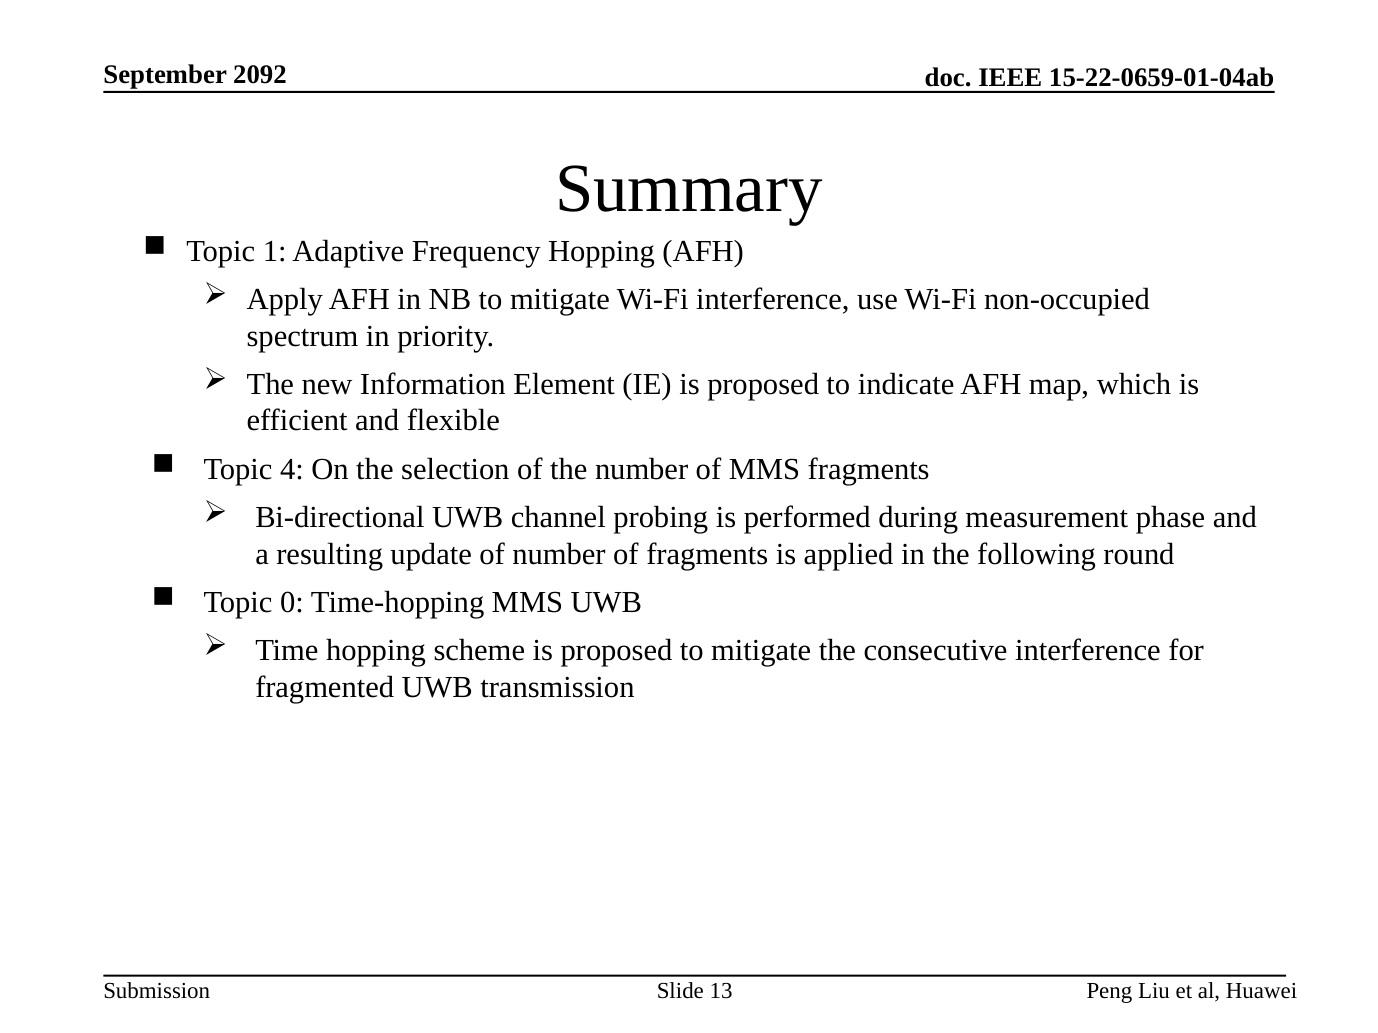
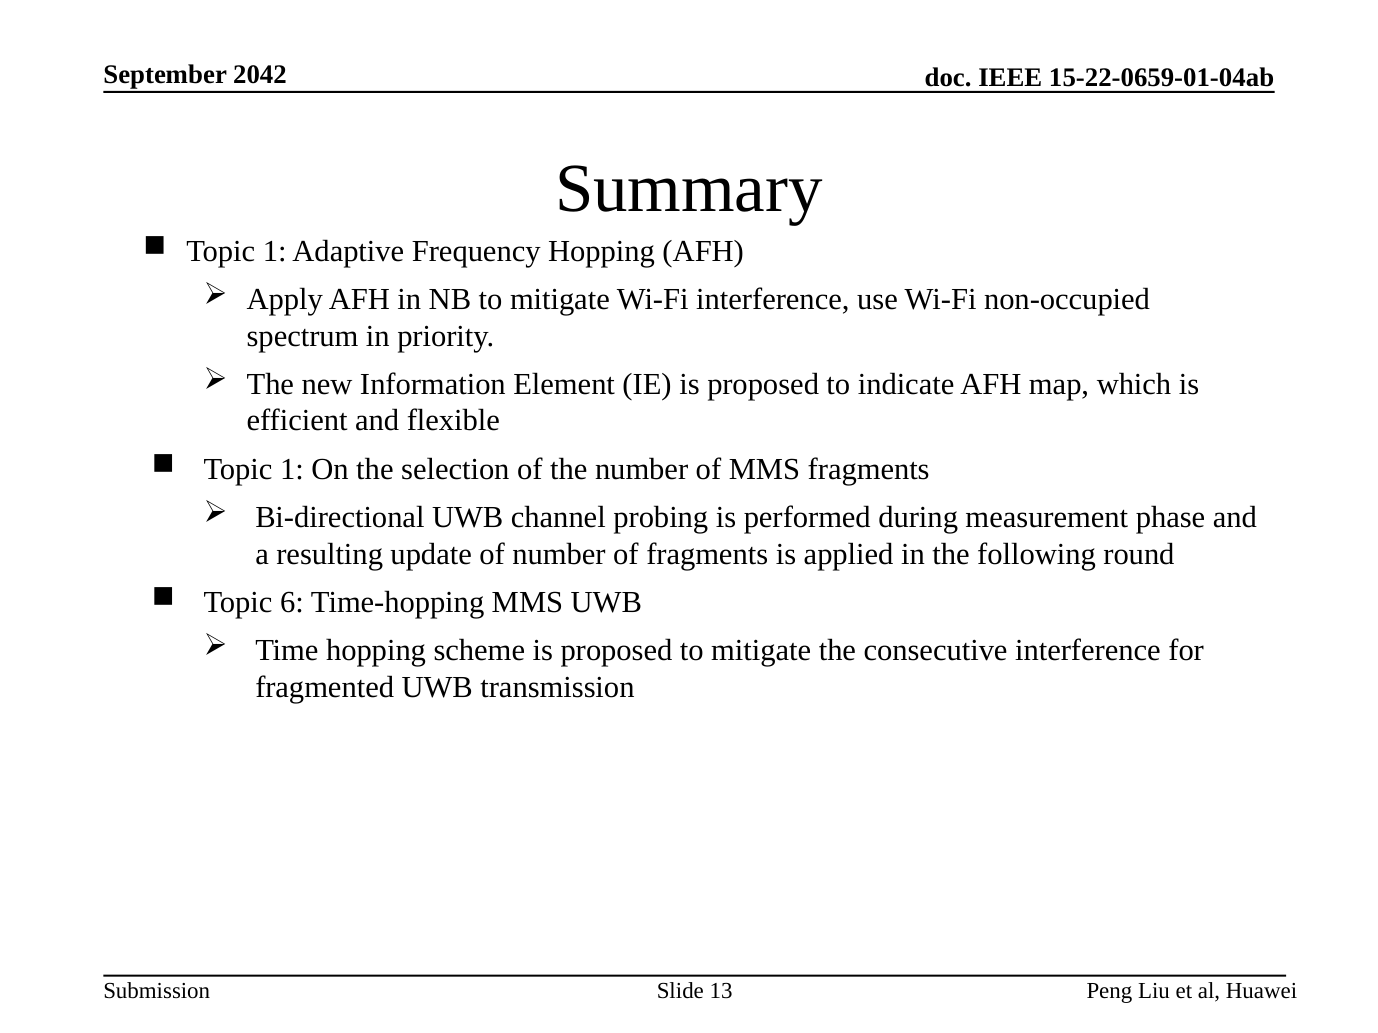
2092: 2092 -> 2042
4 at (292, 469): 4 -> 1
0: 0 -> 6
